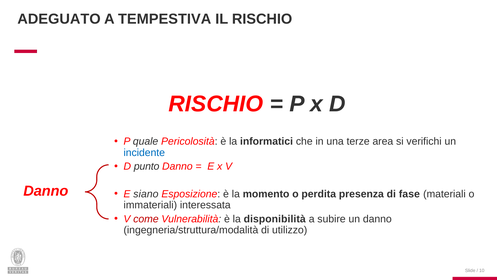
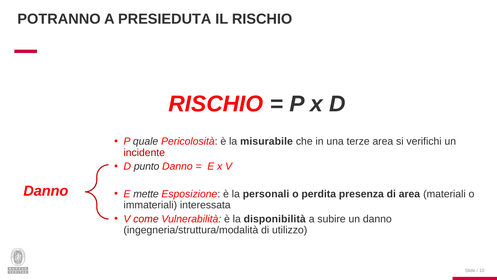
ADEGUATO: ADEGUATO -> POTRANNO
TEMPESTIVA: TEMPESTIVA -> PRESIEDUTA
informatici: informatici -> misurabile
incidente colour: blue -> red
siano: siano -> mette
momento: momento -> personali
di fase: fase -> area
